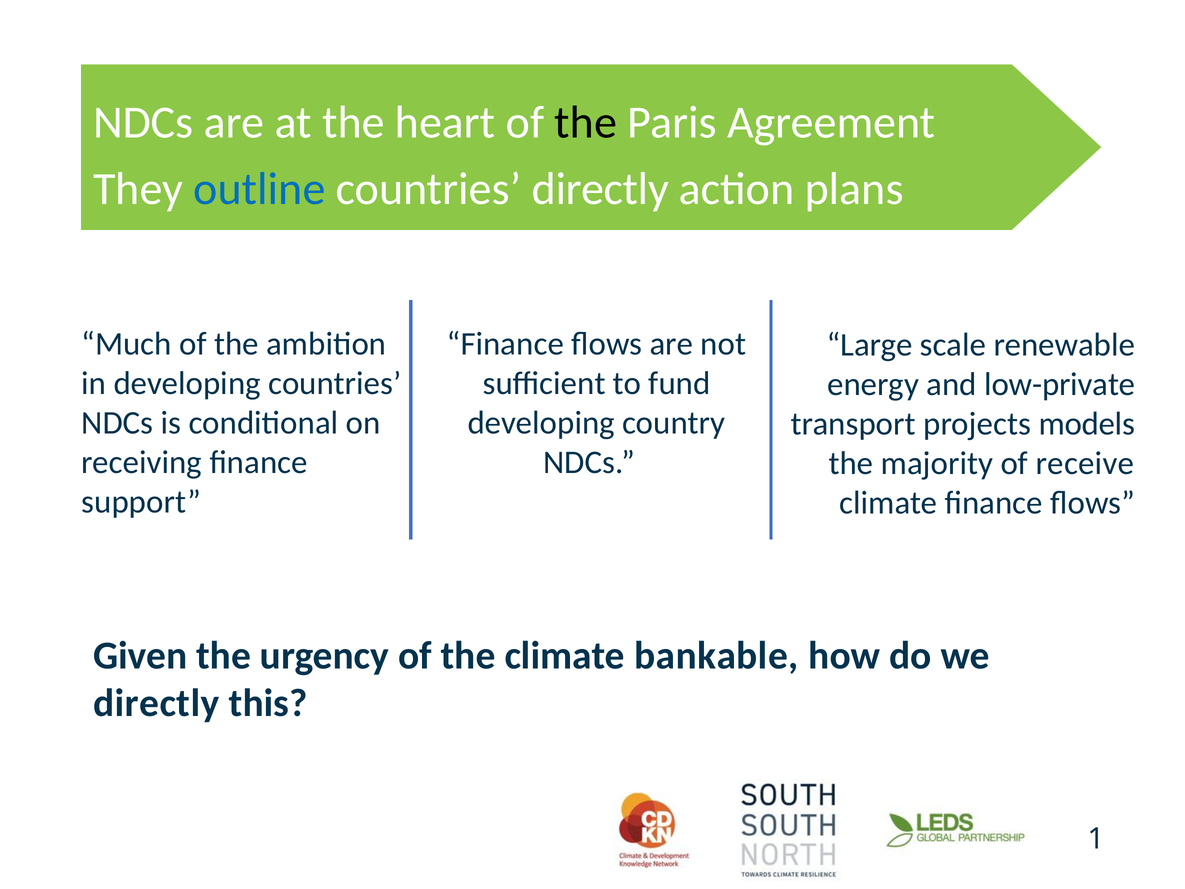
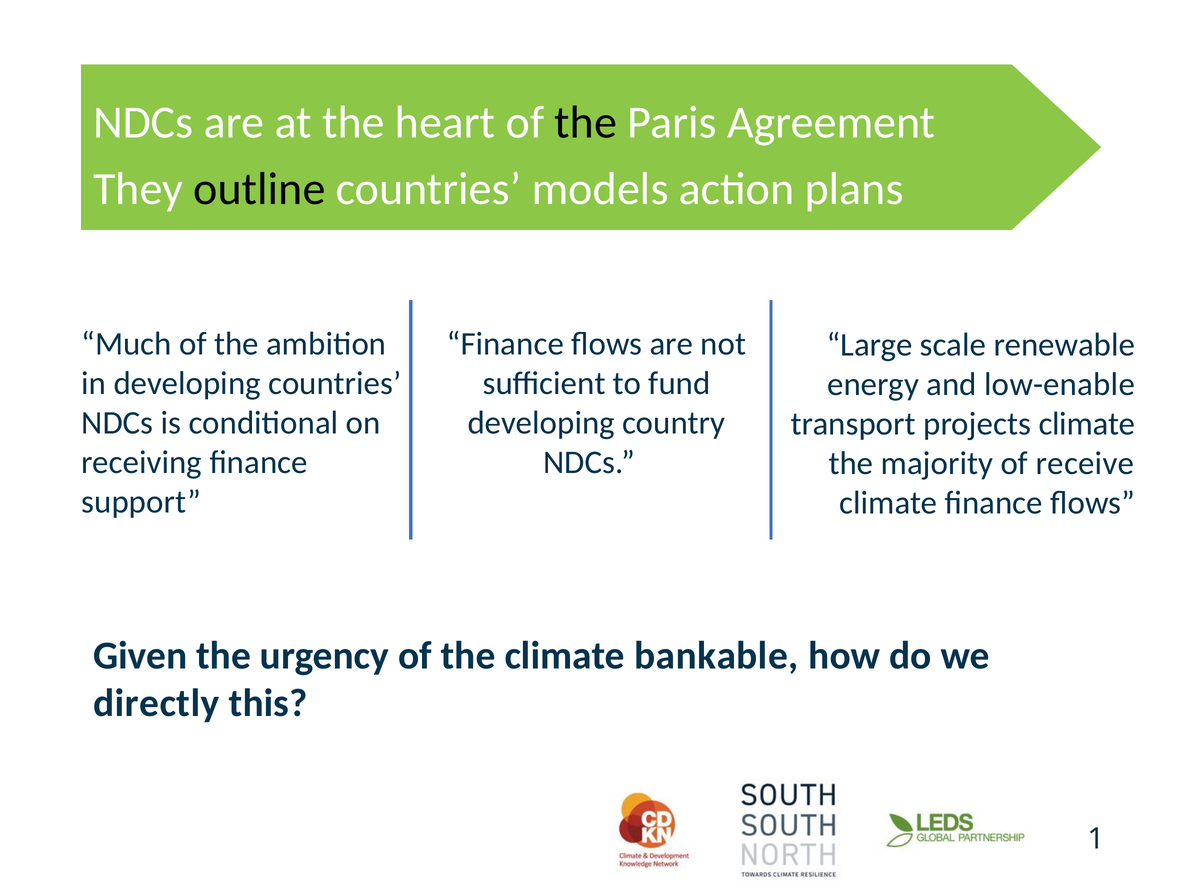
outline colour: blue -> black
countries directly: directly -> models
low-private: low-private -> low-enable
projects models: models -> climate
